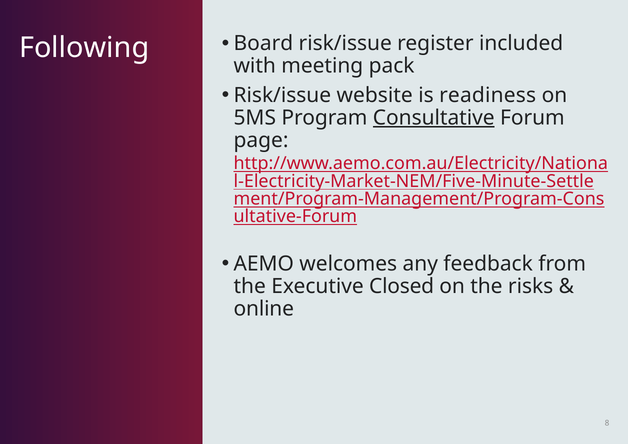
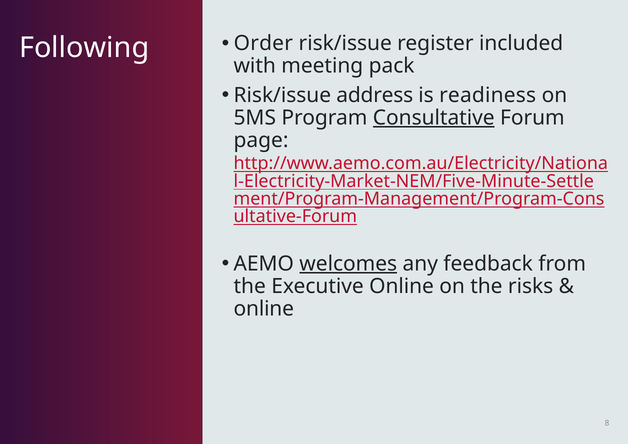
Board: Board -> Order
website: website -> address
welcomes underline: none -> present
Executive Closed: Closed -> Online
